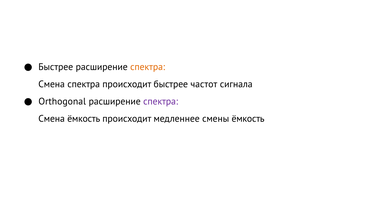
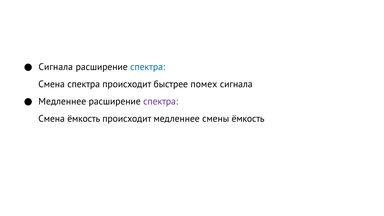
Быстрее at (56, 67): Быстрее -> Сигнала
спектра at (148, 67) colour: orange -> blue
частот: частот -> помех
Orthogonal at (62, 102): Orthogonal -> Медленнее
